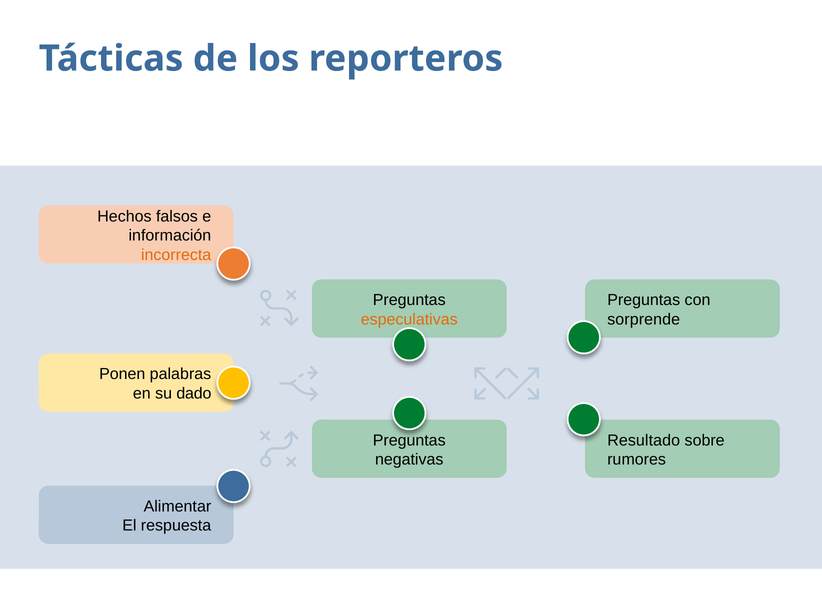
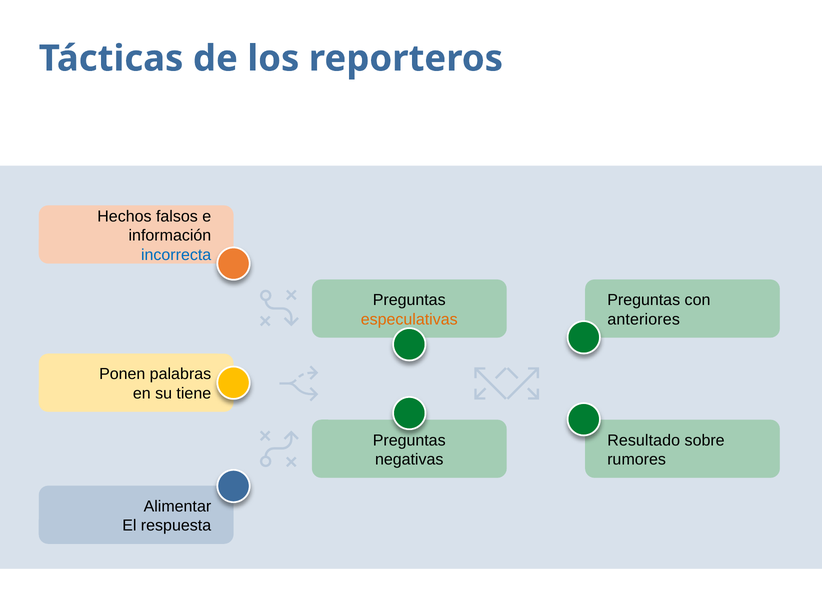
incorrecta colour: orange -> blue
sorprende: sorprende -> anteriores
dado: dado -> tiene
